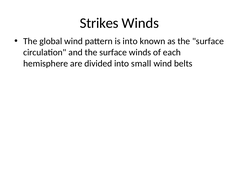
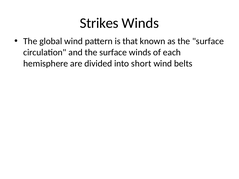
is into: into -> that
small: small -> short
